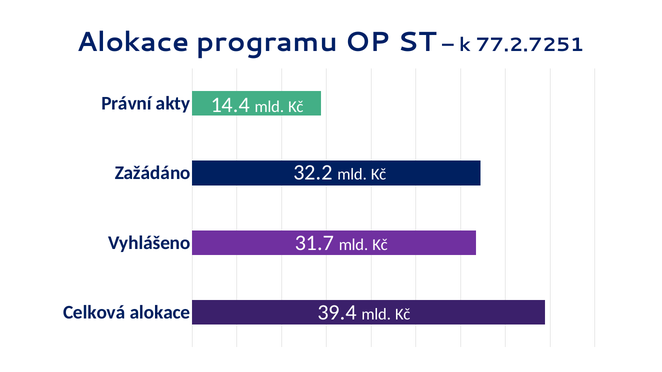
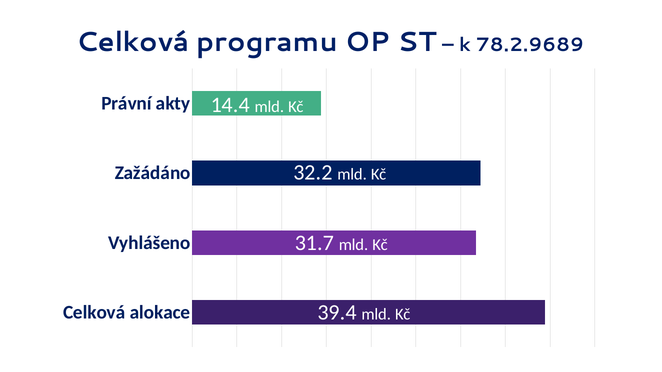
Alokace at (133, 42): Alokace -> Celková
77.2.7251: 77.2.7251 -> 78.2.9689
